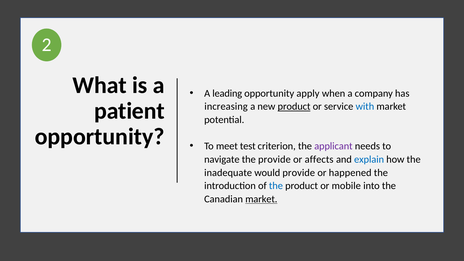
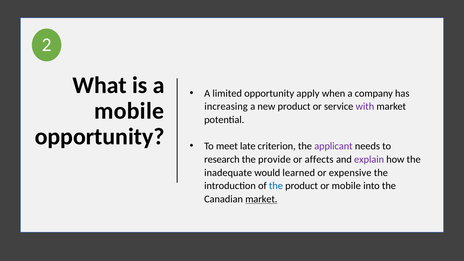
leading: leading -> limited
patient at (129, 111): patient -> mobile
product at (294, 106) underline: present -> none
with colour: blue -> purple
test: test -> late
navigate: navigate -> research
explain colour: blue -> purple
would provide: provide -> learned
happened: happened -> expensive
